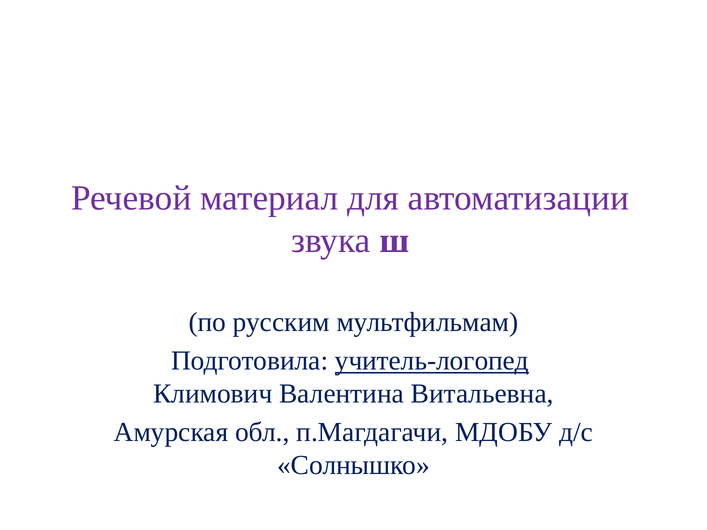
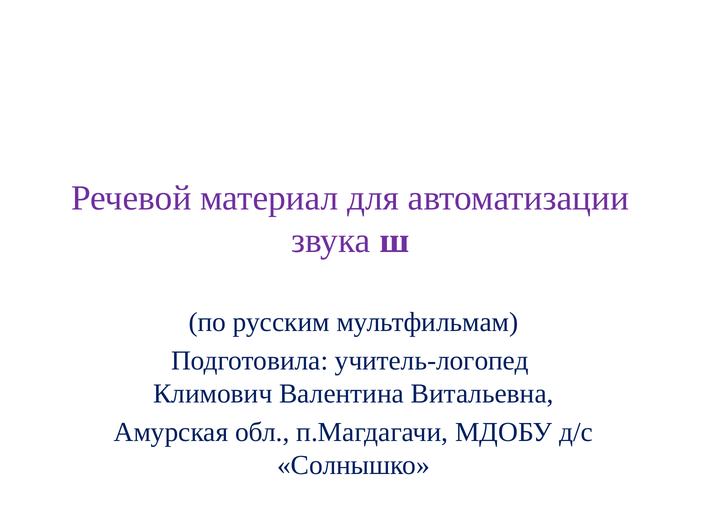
учитель-логопед underline: present -> none
